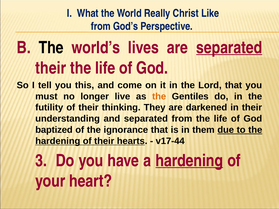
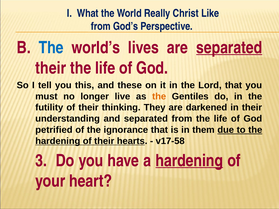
The at (51, 48) colour: black -> blue
come: come -> these
baptized: baptized -> petrified
v17-44: v17-44 -> v17-58
